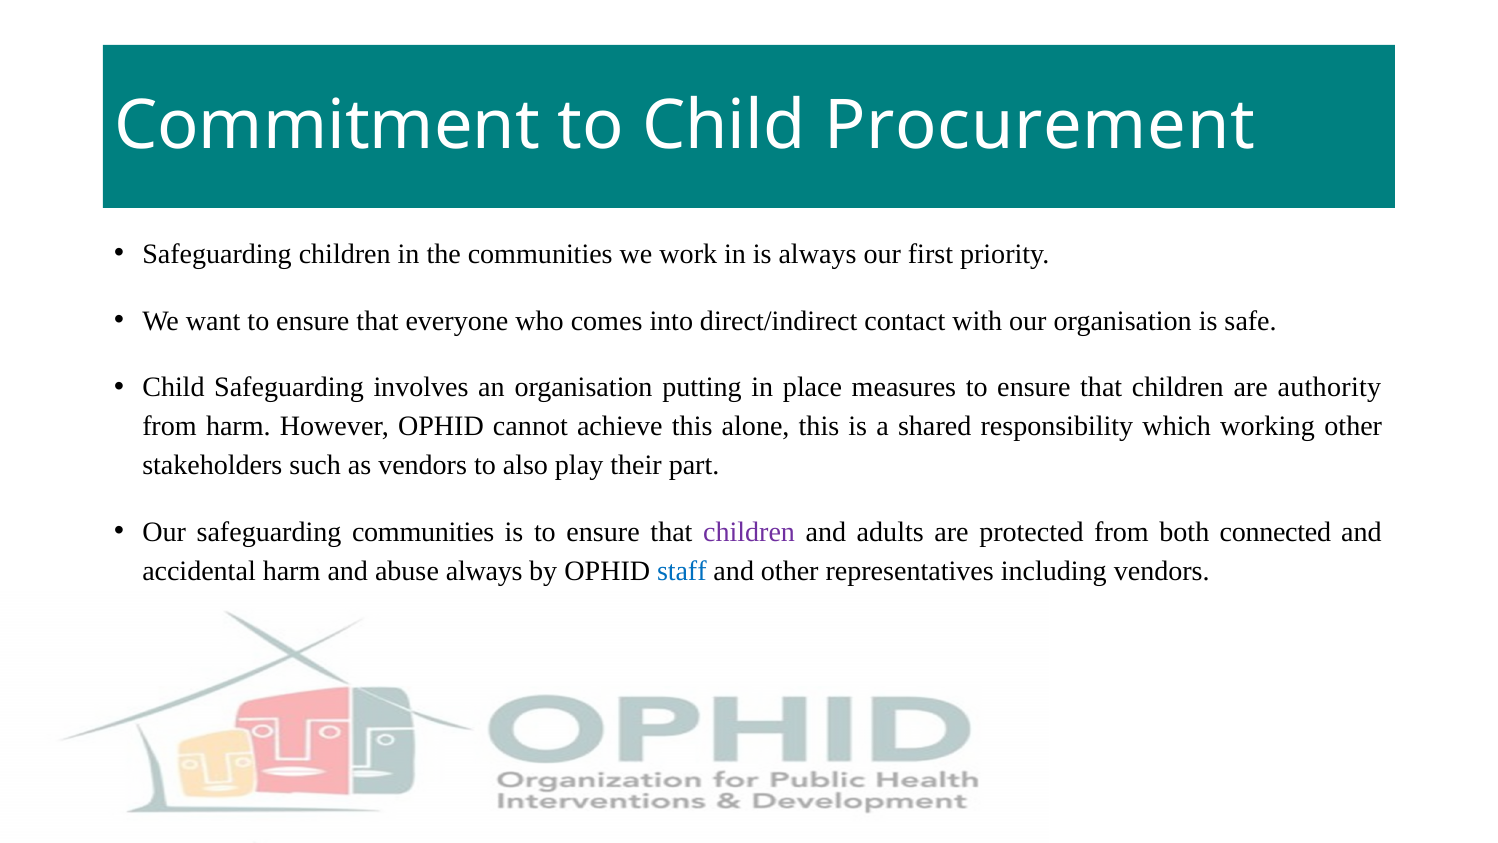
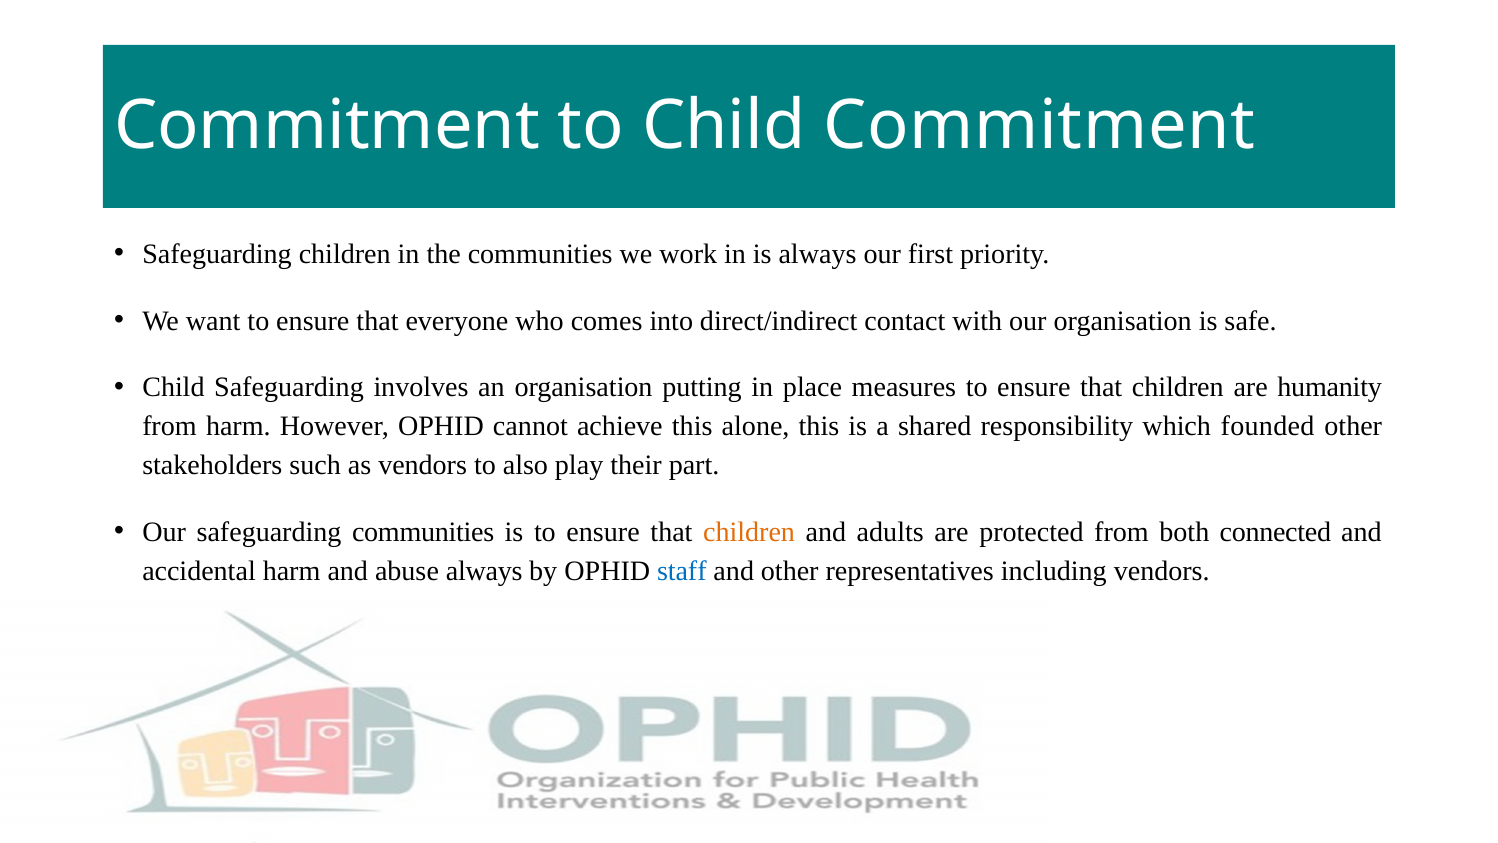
Child Procurement: Procurement -> Commitment
authority: authority -> humanity
working: working -> founded
children at (749, 532) colour: purple -> orange
